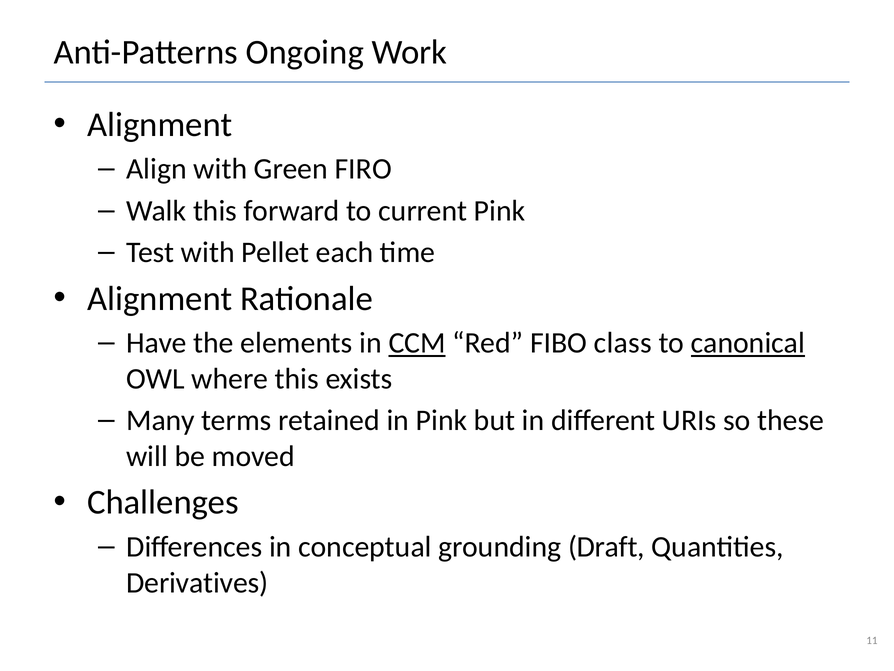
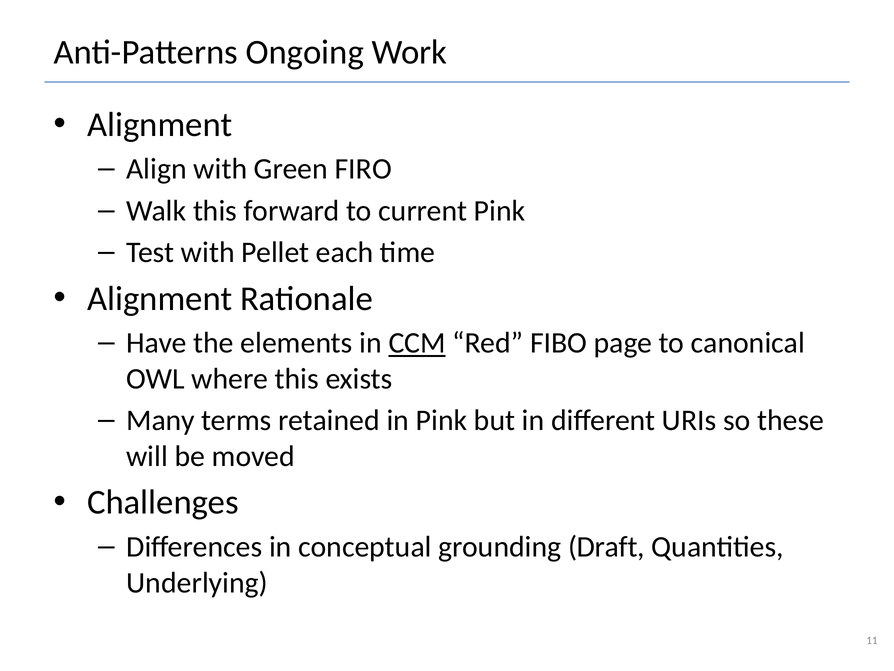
class: class -> page
canonical underline: present -> none
Derivatives: Derivatives -> Underlying
